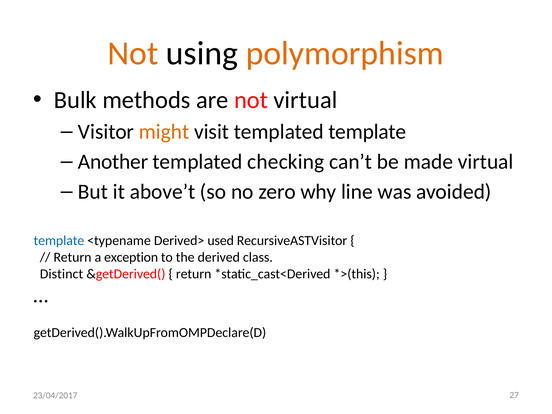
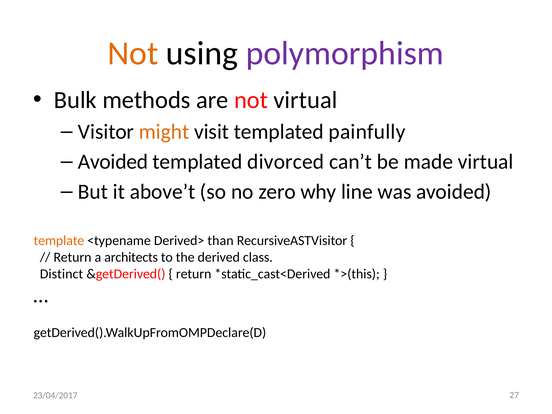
polymorphism colour: orange -> purple
templated template: template -> painfully
Another at (113, 162): Another -> Avoided
checking: checking -> divorced
template at (59, 241) colour: blue -> orange
used: used -> than
exception: exception -> architects
